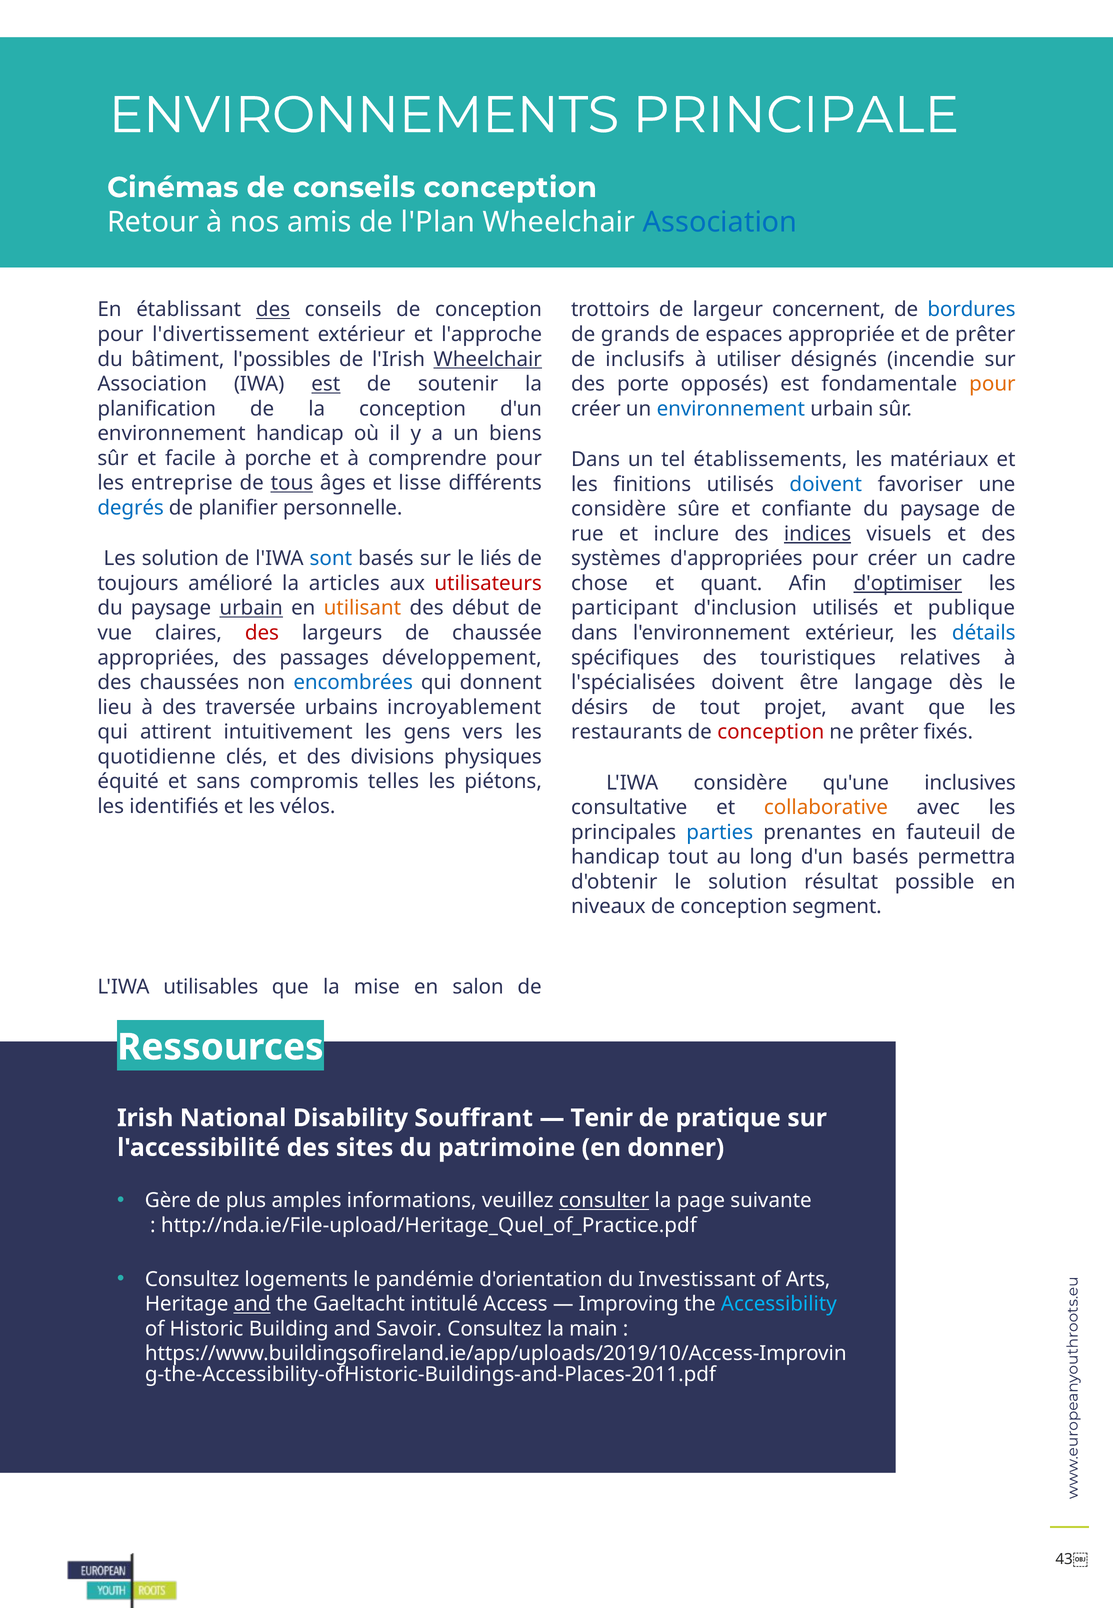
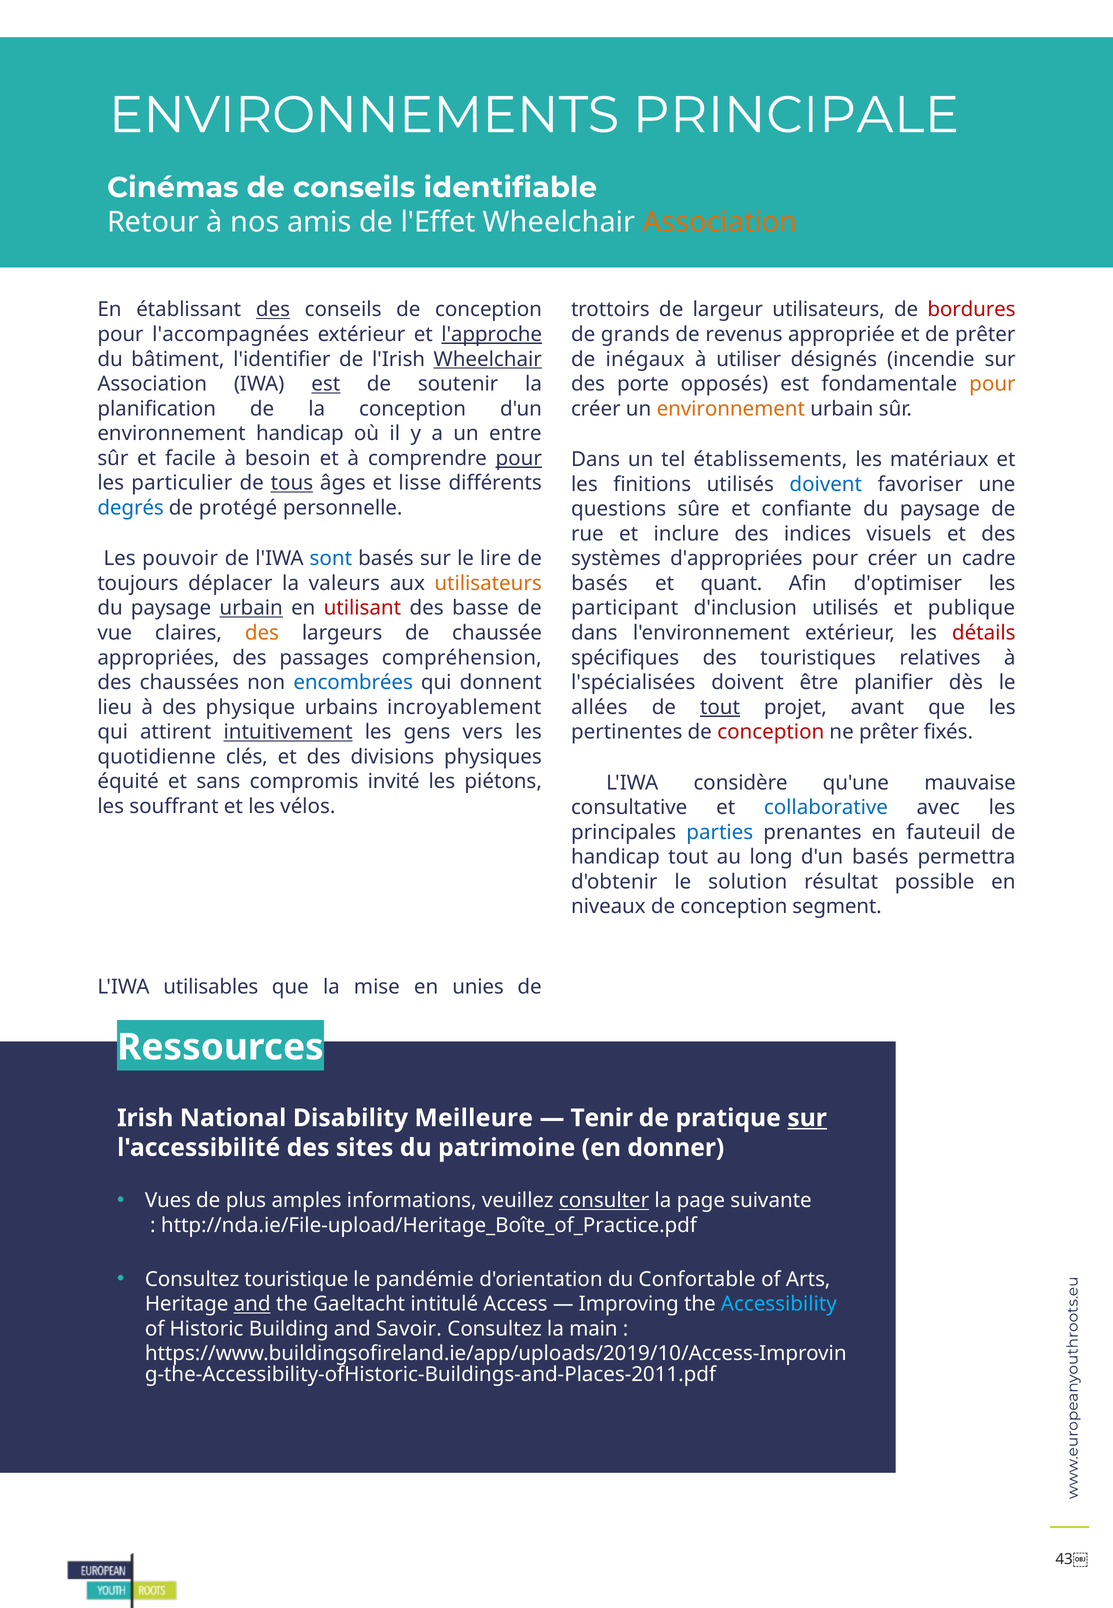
conseils conception: conception -> identifiable
l'Plan: l'Plan -> l'Effet
Association at (720, 222) colour: blue -> orange
largeur concernent: concernent -> utilisateurs
bordures colour: blue -> red
l'divertissement: l'divertissement -> l'accompagnées
l'approche underline: none -> present
espaces: espaces -> revenus
l'possibles: l'possibles -> l'identifier
inclusifs: inclusifs -> inégaux
environnement at (731, 409) colour: blue -> orange
biens: biens -> entre
porche: porche -> besoin
pour at (519, 458) underline: none -> present
entreprise: entreprise -> particulier
planifier: planifier -> protégé
considère at (619, 509): considère -> questions
indices underline: present -> none
Les solution: solution -> pouvoir
liés: liés -> lire
amélioré: amélioré -> déplacer
articles: articles -> valeurs
utilisateurs at (488, 583) colour: red -> orange
chose at (599, 583): chose -> basés
d'optimiser underline: present -> none
utilisant colour: orange -> red
début: début -> basse
des at (262, 633) colour: red -> orange
détails colour: blue -> red
développement: développement -> compréhension
langage: langage -> planifier
traversée: traversée -> physique
désirs: désirs -> allées
tout at (720, 707) underline: none -> present
intuitivement underline: none -> present
restaurants: restaurants -> pertinentes
telles: telles -> invité
inclusives: inclusives -> mauvaise
identifiés: identifiés -> souffrant
collaborative colour: orange -> blue
salon: salon -> unies
Souffrant: Souffrant -> Meilleure
sur at (807, 1118) underline: none -> present
Gère: Gère -> Vues
http://nda.ie/File-upload/Heritage_Quel_of_Practice.pdf: http://nda.ie/File-upload/Heritage_Quel_of_Practice.pdf -> http://nda.ie/File-upload/Heritage_Boîte_of_Practice.pdf
logements: logements -> touristique
Investissant: Investissant -> Confortable
